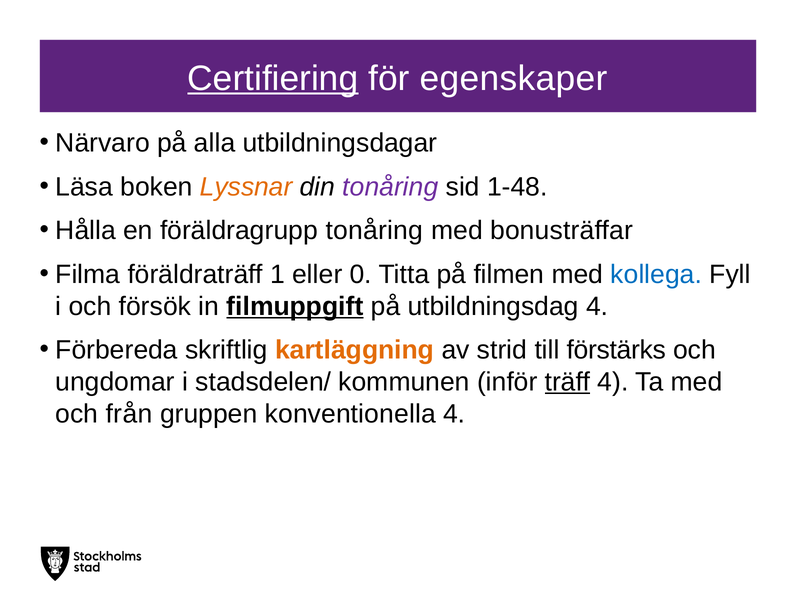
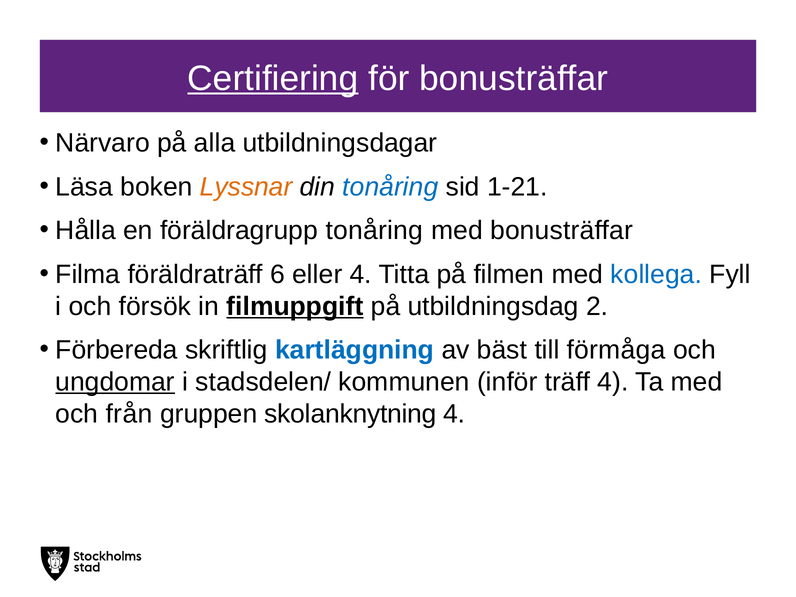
för egenskaper: egenskaper -> bonusträffar
tonåring at (390, 187) colour: purple -> blue
1-48: 1-48 -> 1-21
1: 1 -> 6
eller 0: 0 -> 4
utbildningsdag 4: 4 -> 2
kartläggning colour: orange -> blue
strid: strid -> bäst
förstärks: förstärks -> förmåga
ungdomar underline: none -> present
träff underline: present -> none
konventionella: konventionella -> skolanknytning
